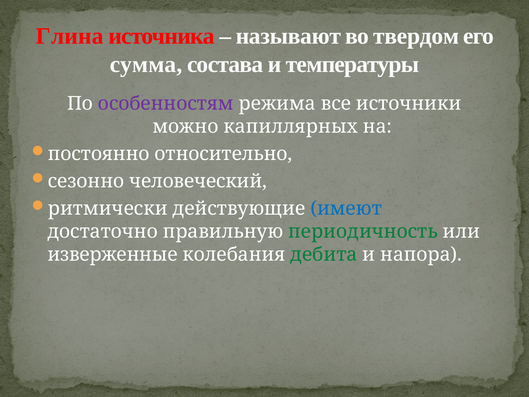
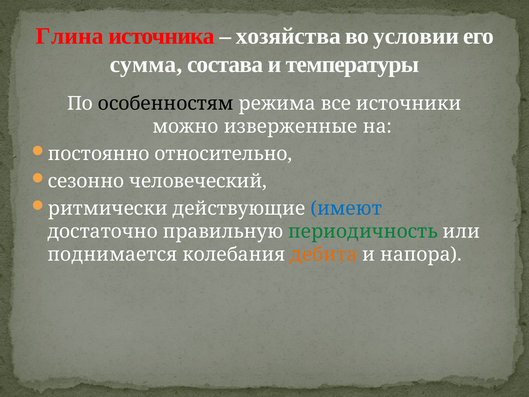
называют: называют -> хозяйства
твердом: твердом -> условии
особенностям colour: purple -> black
капиллярных: капиллярных -> изверженные
изверженные: изверженные -> поднимается
дебита colour: green -> orange
